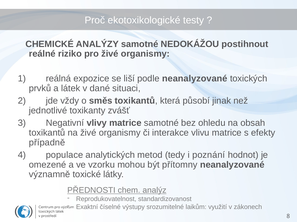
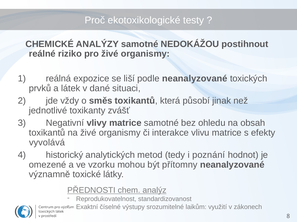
případně: případně -> vyvolává
populace: populace -> historický
